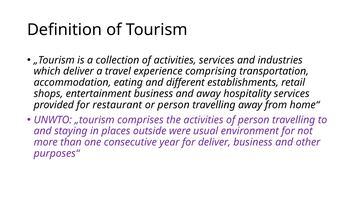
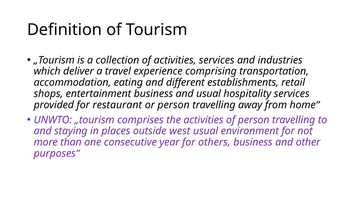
and away: away -> usual
were: were -> west
for deliver: deliver -> others
